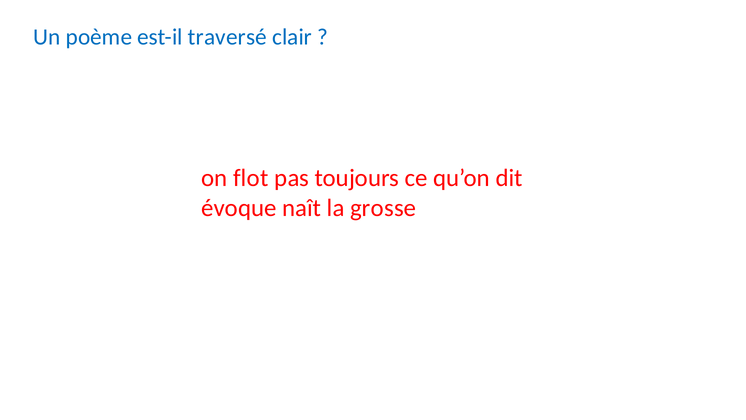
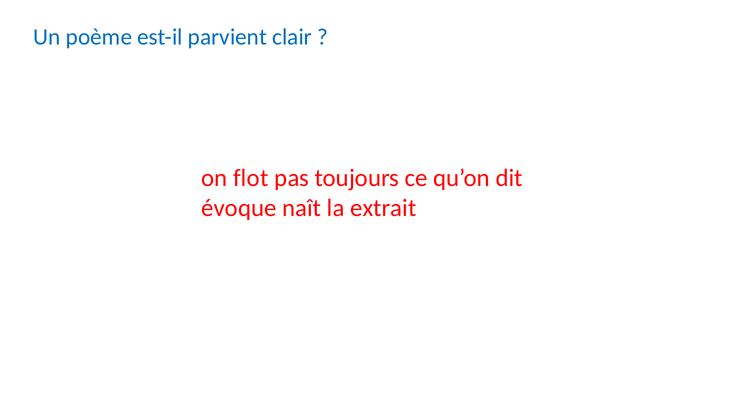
traversé: traversé -> parvient
grosse: grosse -> extrait
